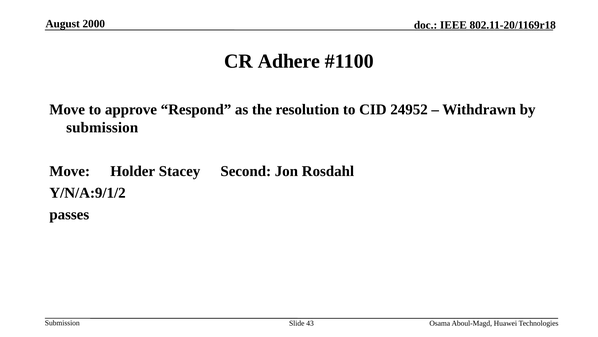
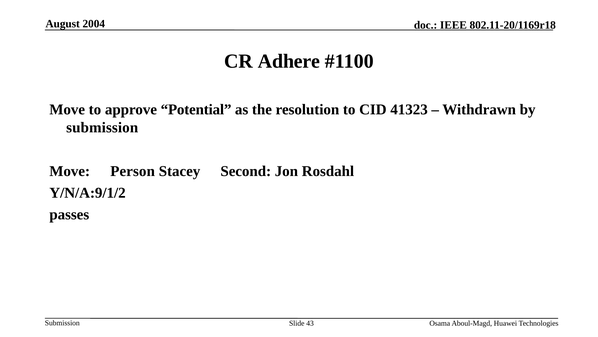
2000: 2000 -> 2004
Respond: Respond -> Potential
24952: 24952 -> 41323
Holder: Holder -> Person
